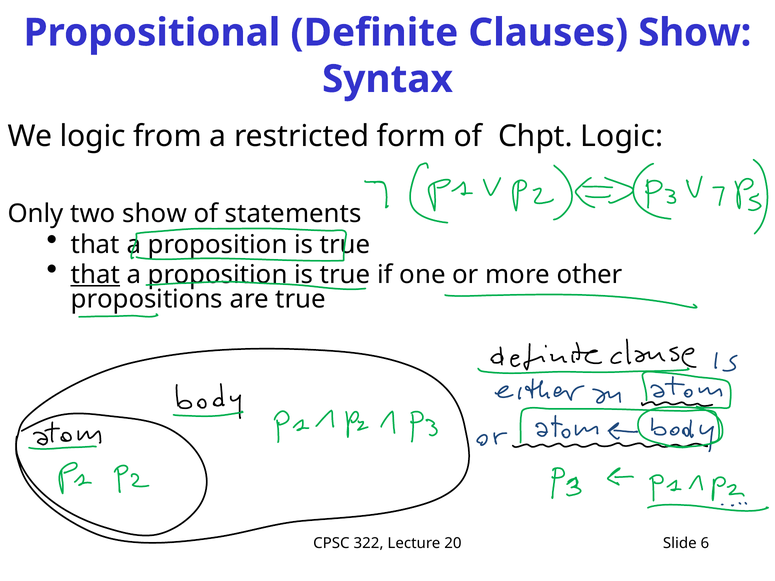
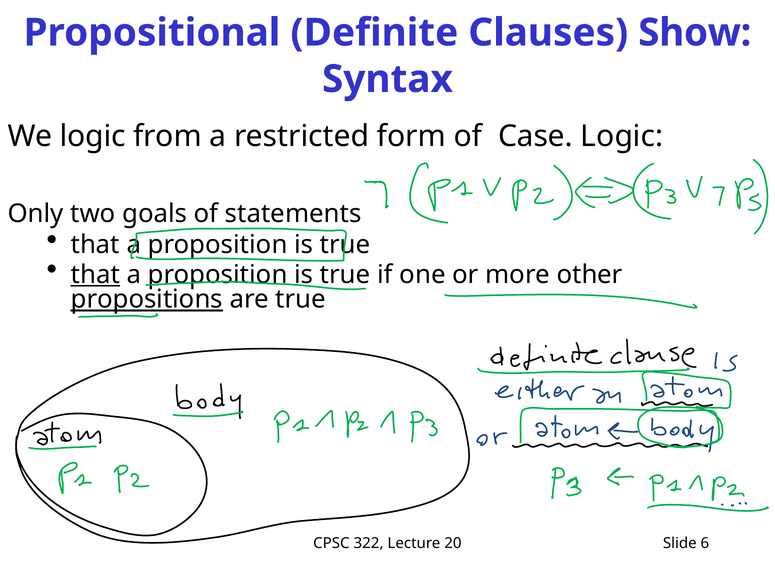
Chpt: Chpt -> Case
two show: show -> goals
propositions underline: none -> present
